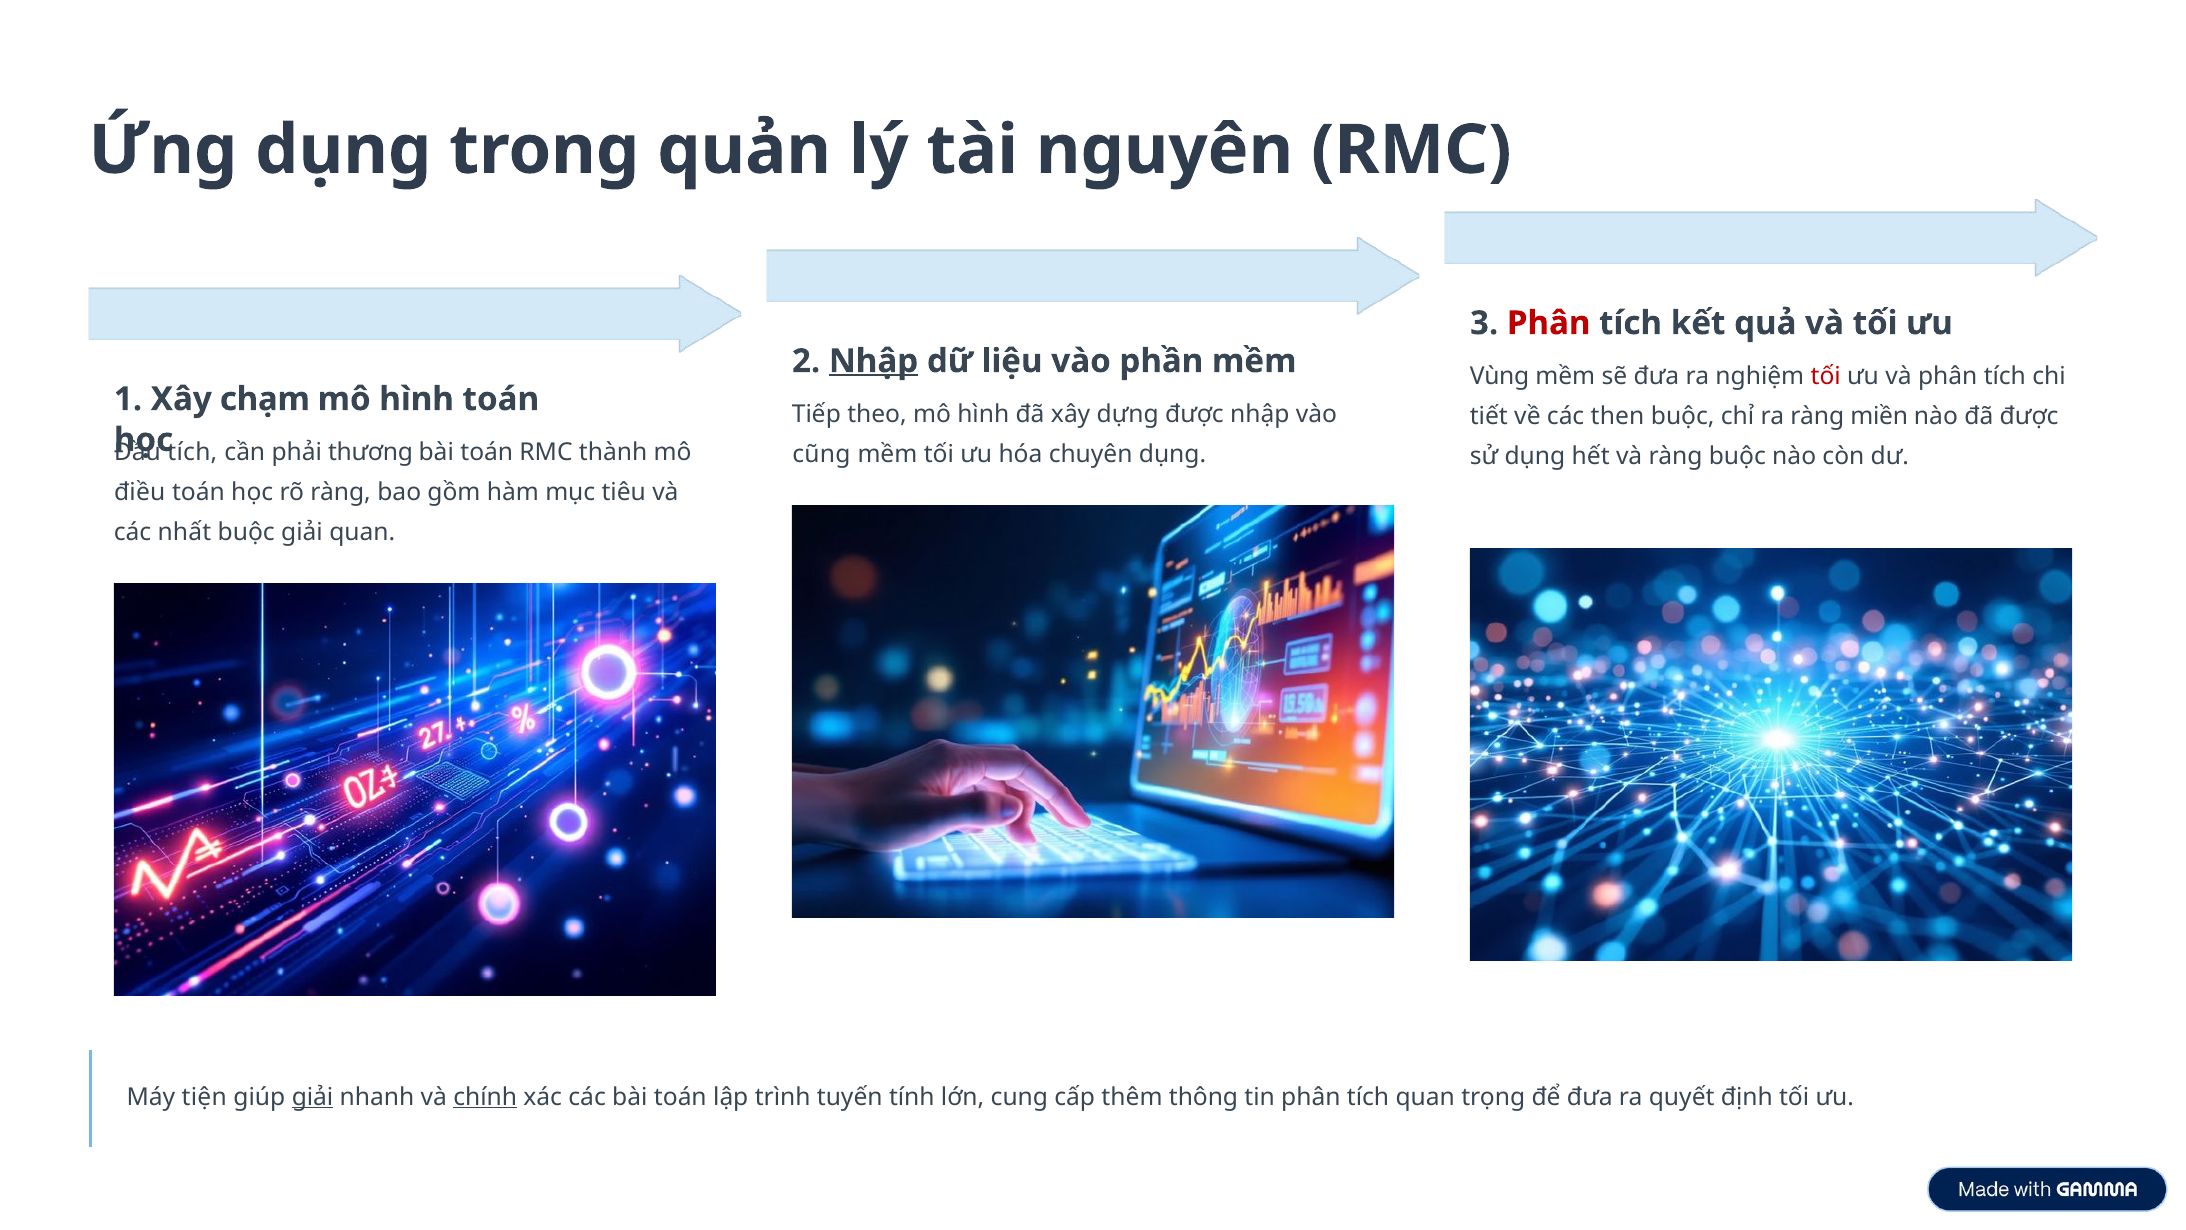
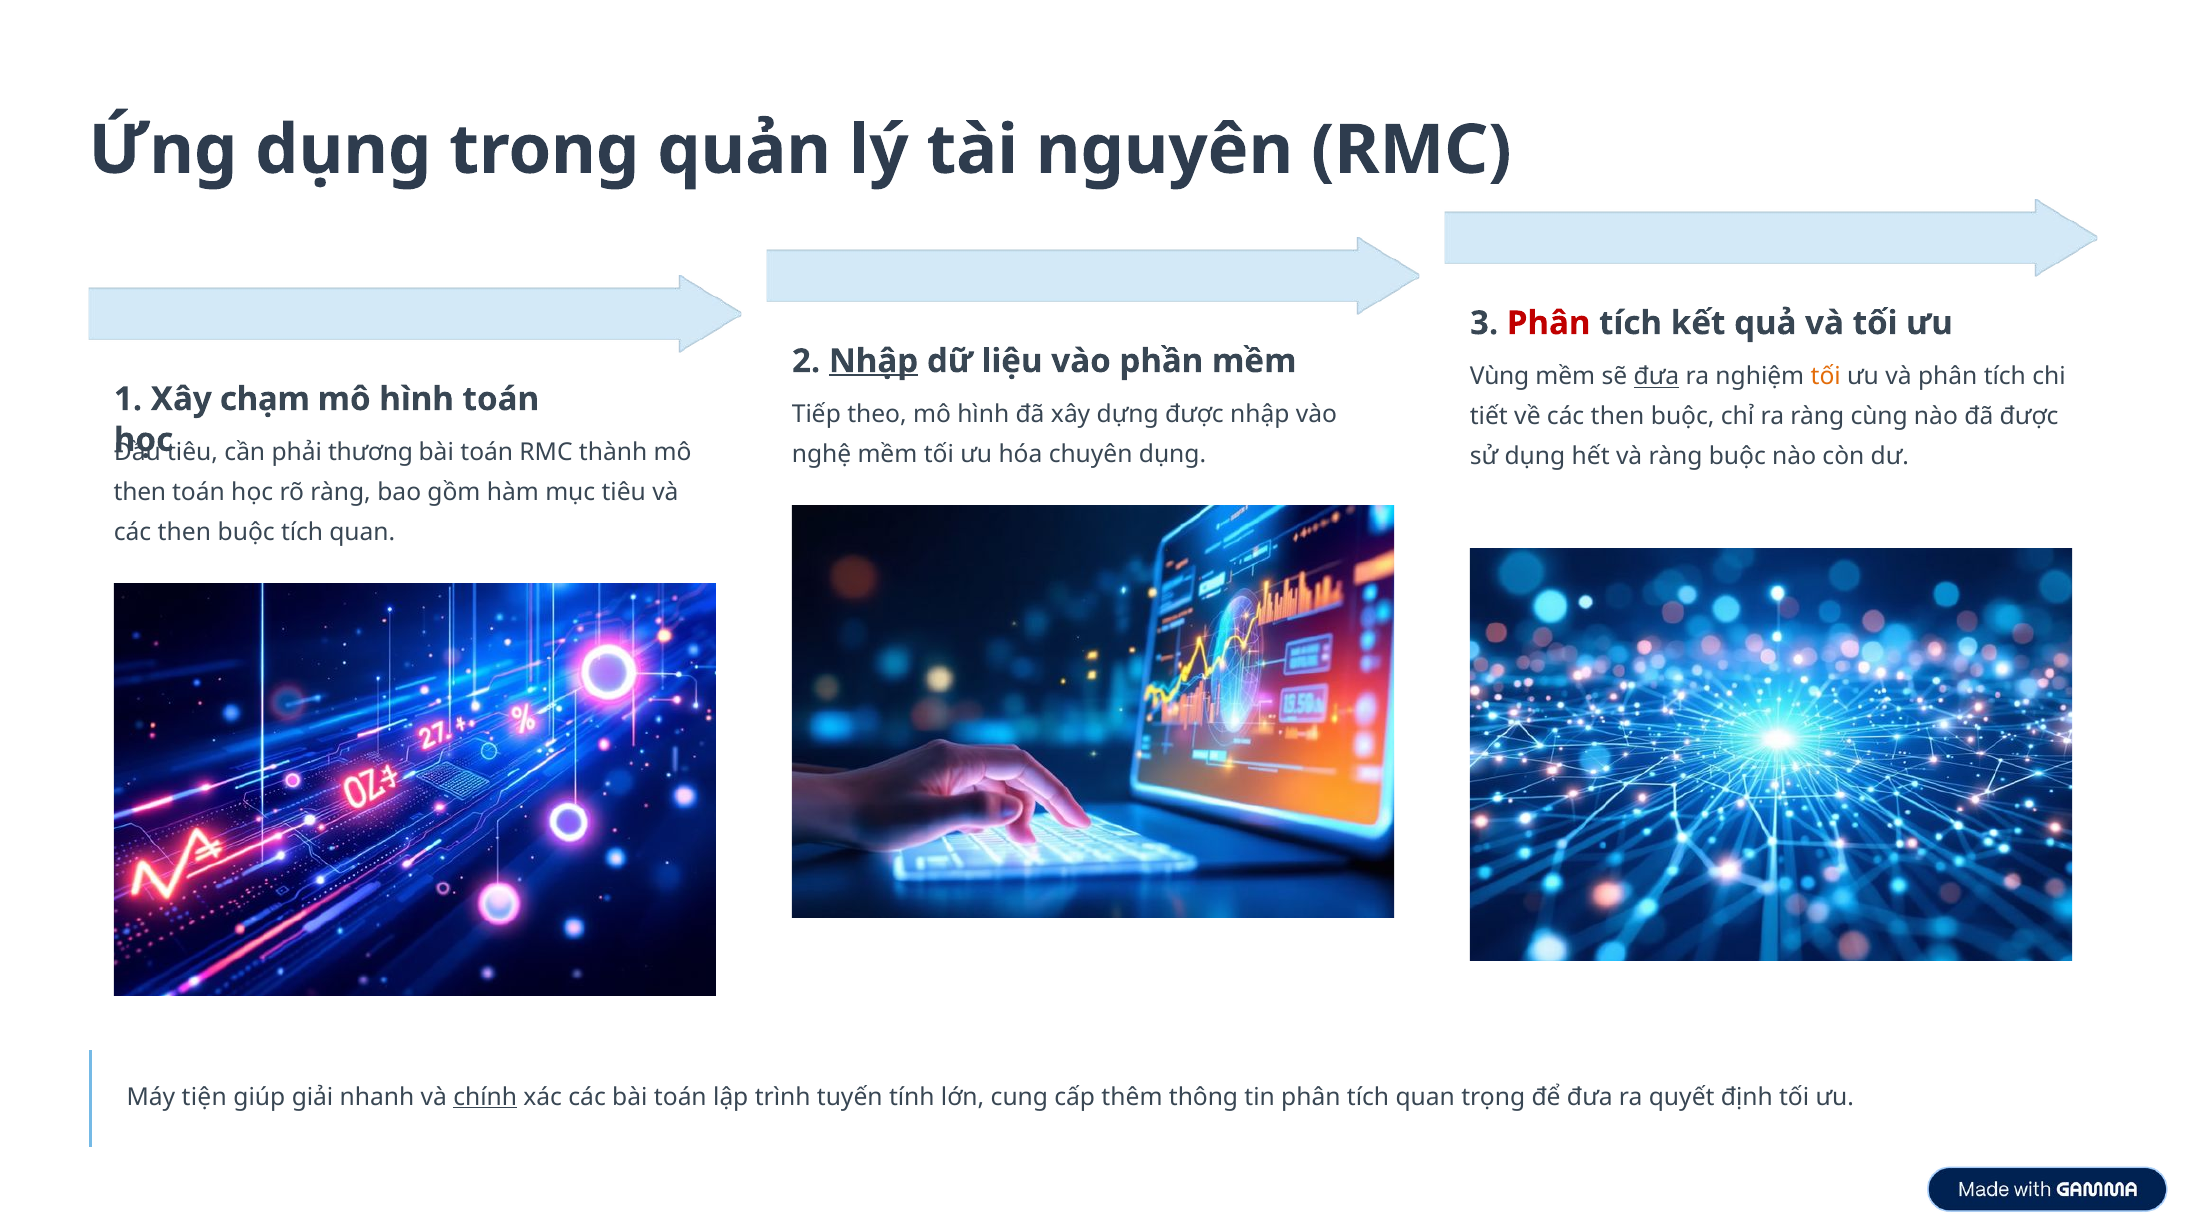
đưa at (1656, 377) underline: none -> present
tối at (1826, 377) colour: red -> orange
miền: miền -> cùng
tích at (192, 453): tích -> tiêu
cũng: cũng -> nghệ
điều at (140, 492): điều -> then
nhất at (184, 532): nhất -> then
buộc giải: giải -> tích
giải at (313, 1097) underline: present -> none
